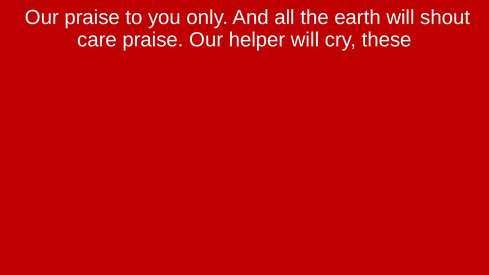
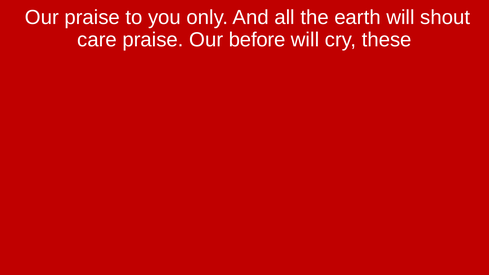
helper: helper -> before
